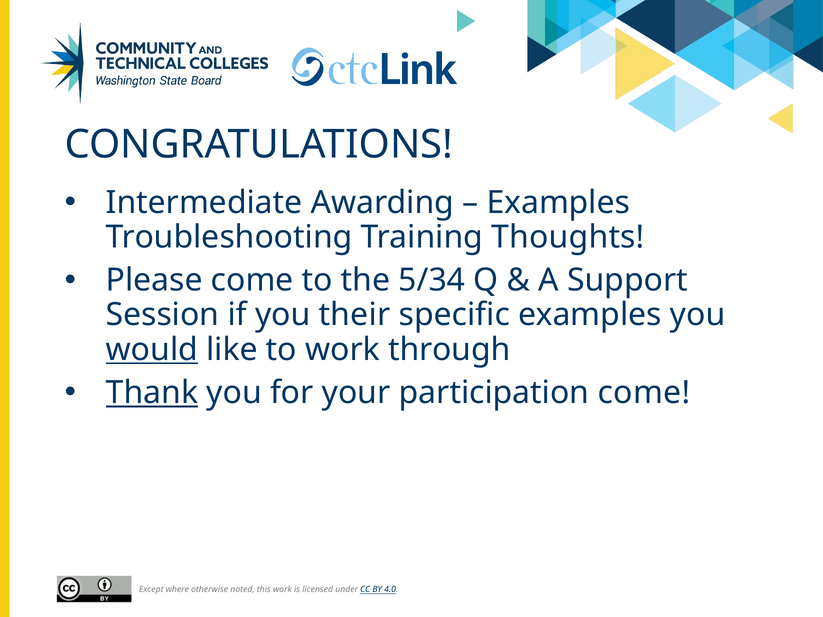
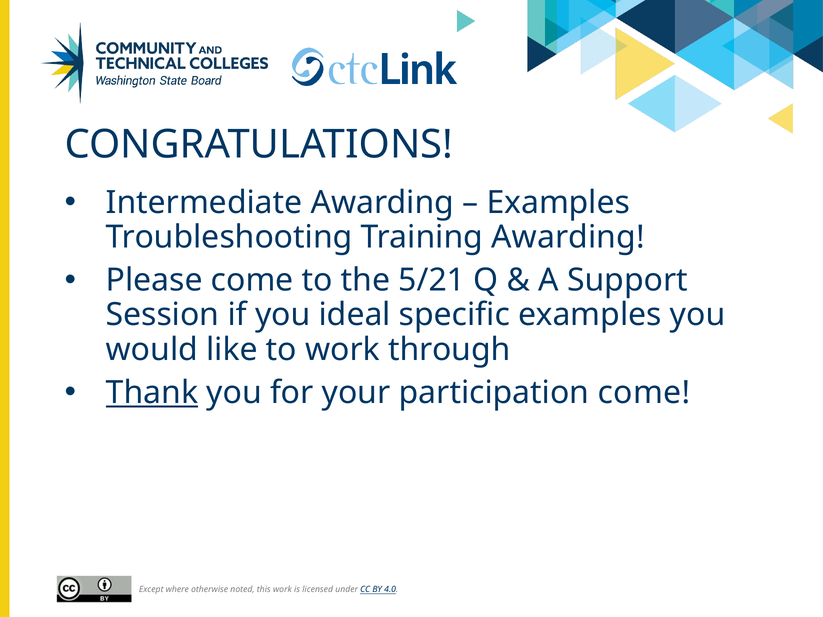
Training Thoughts: Thoughts -> Awarding
5/34: 5/34 -> 5/21
their: their -> ideal
would underline: present -> none
